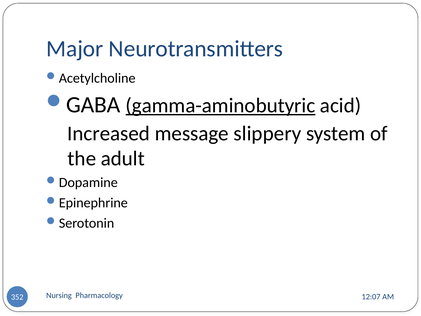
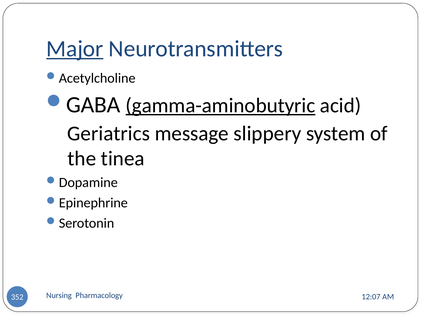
Major underline: none -> present
Increased: Increased -> Geriatrics
adult: adult -> tinea
